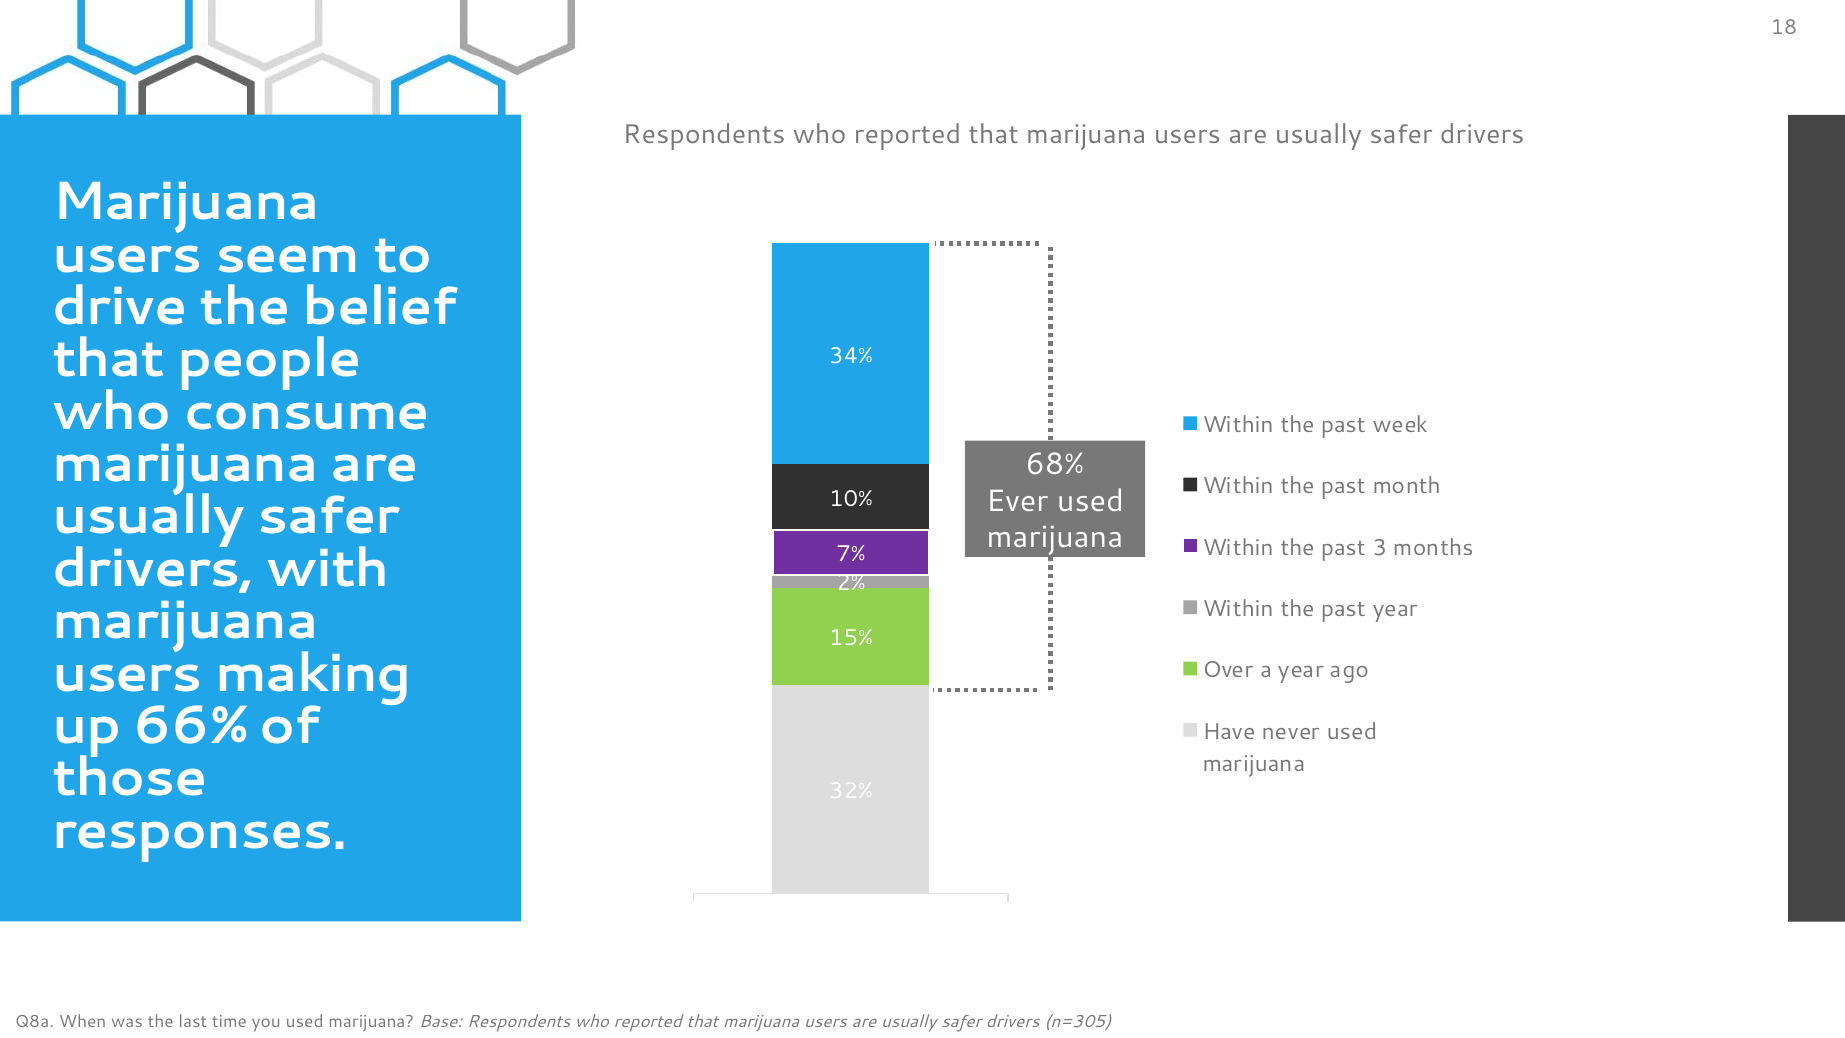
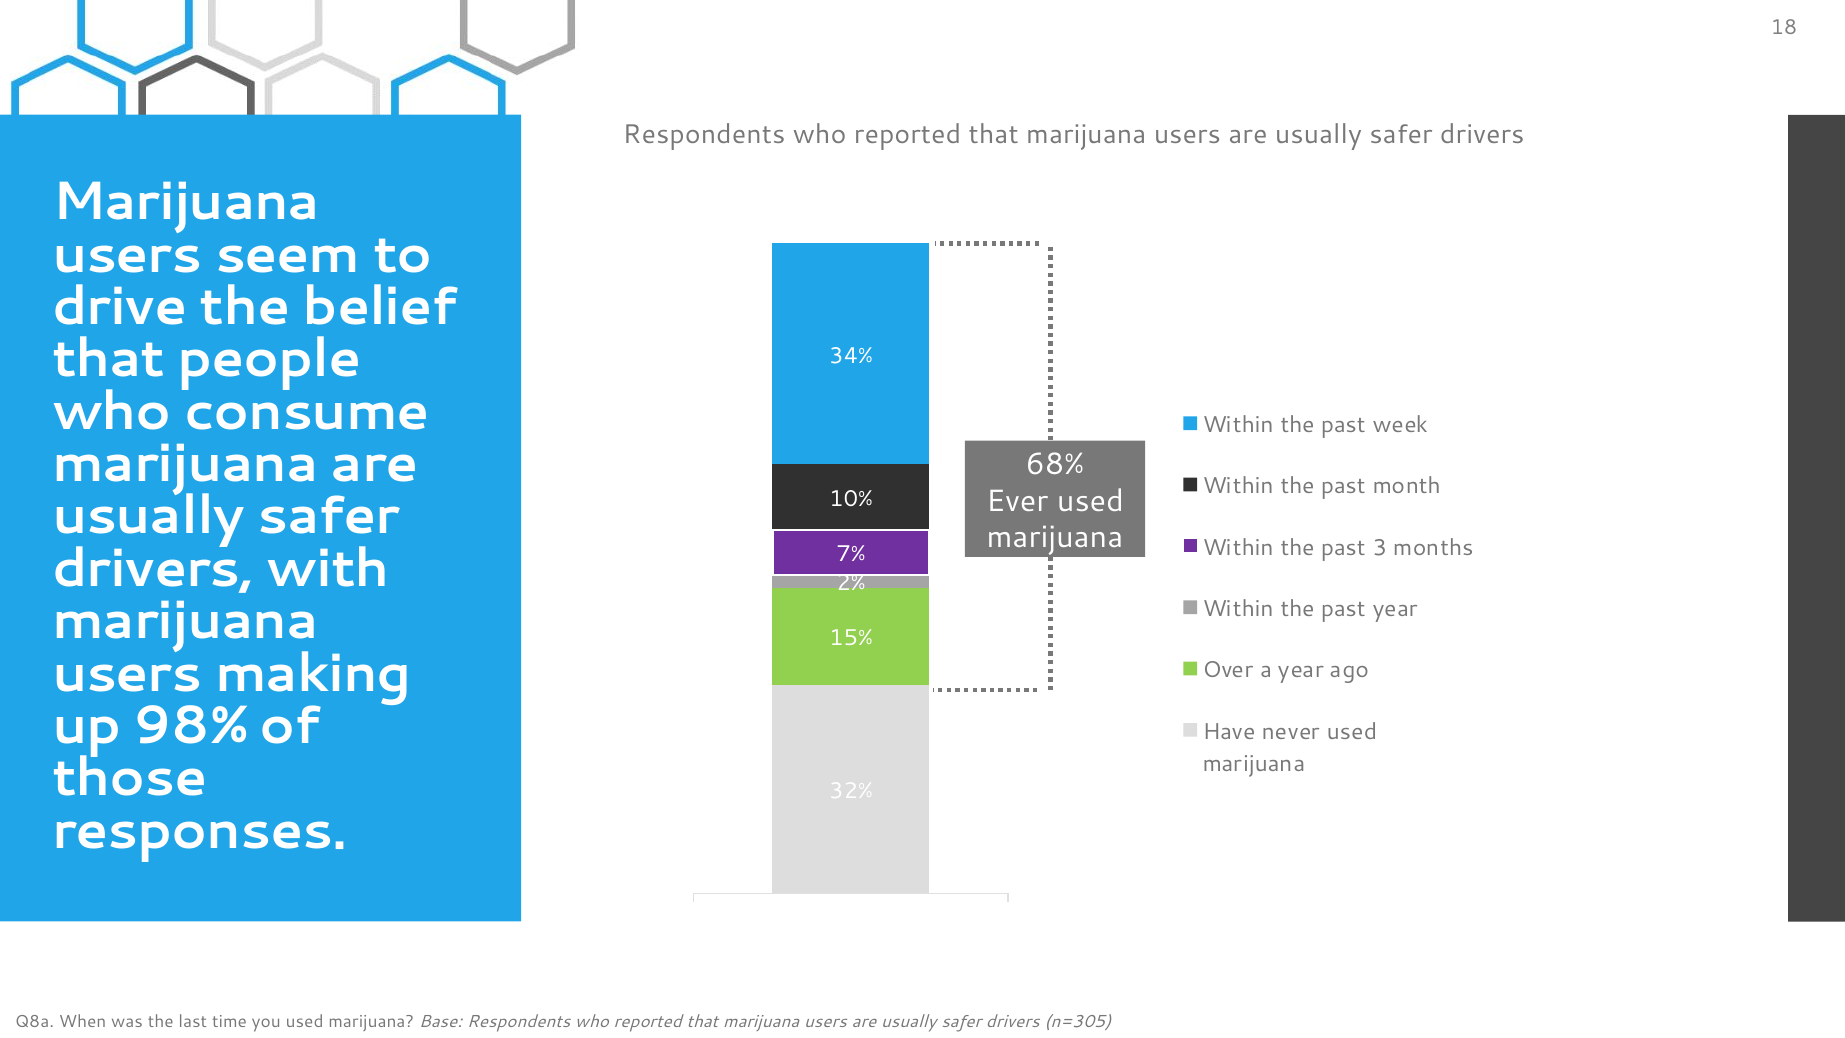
66%: 66% -> 98%
